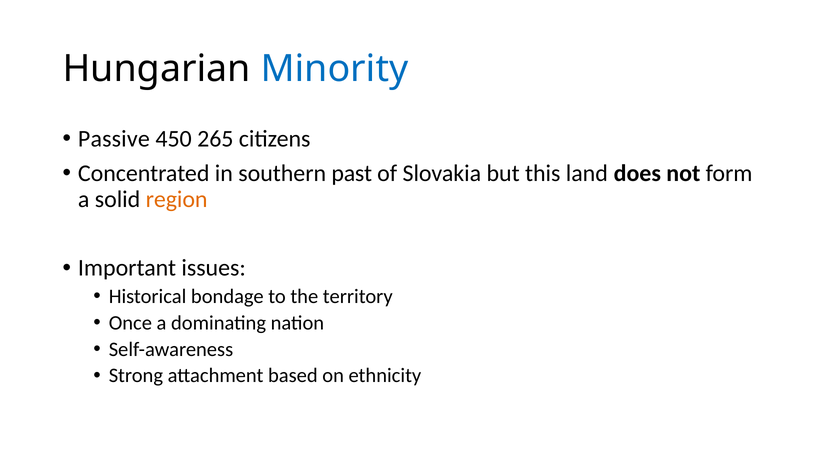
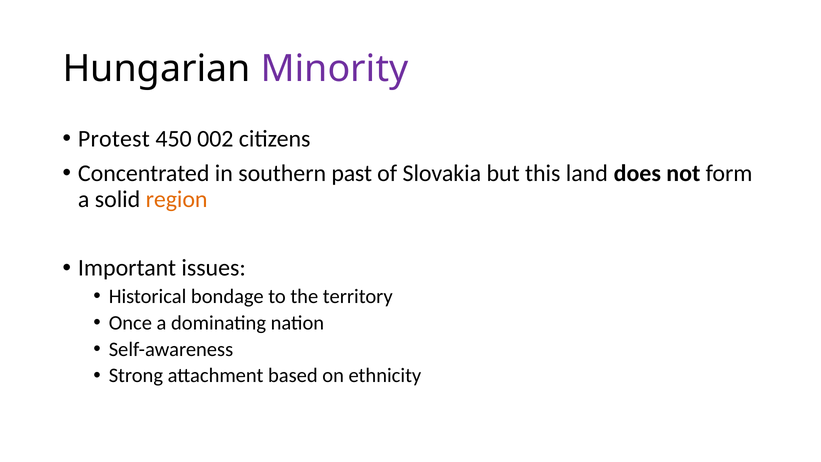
Minority colour: blue -> purple
Passive: Passive -> Protest
265: 265 -> 002
